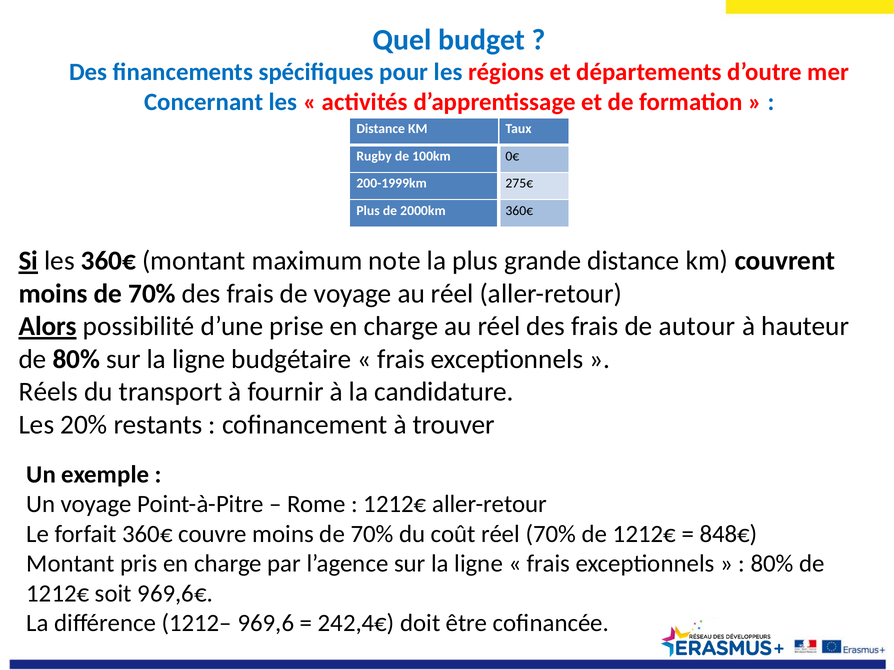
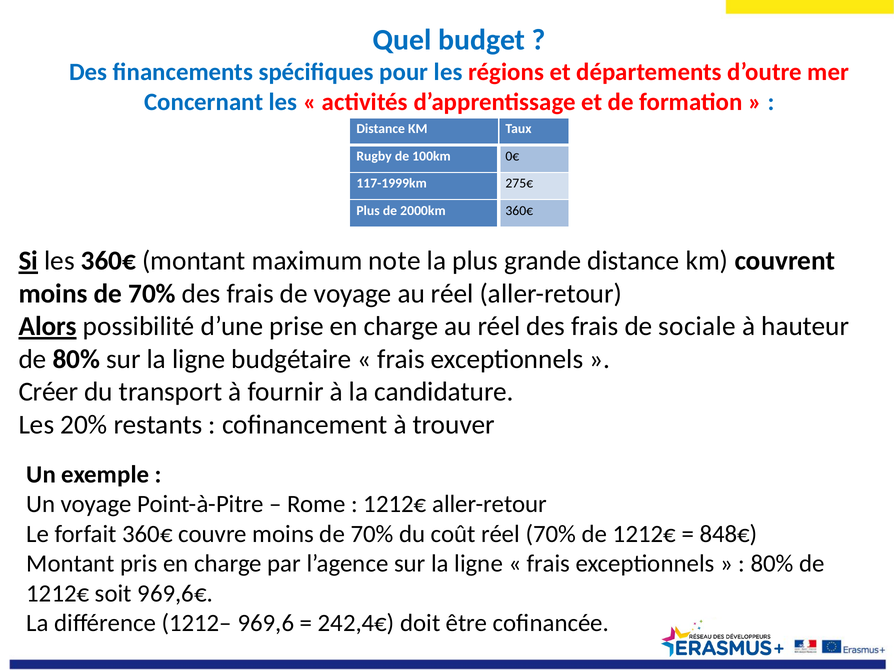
200-1999km: 200-1999km -> 117-1999km
autour: autour -> sociale
Réels: Réels -> Créer
